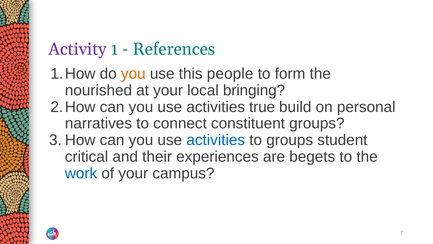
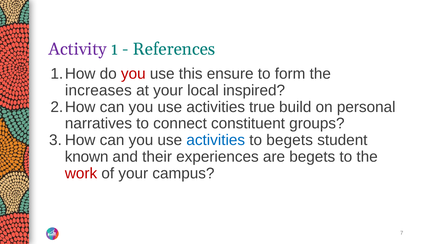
you at (133, 74) colour: orange -> red
people: people -> ensure
nourished: nourished -> increases
bringing: bringing -> inspired
to groups: groups -> begets
critical: critical -> known
work colour: blue -> red
